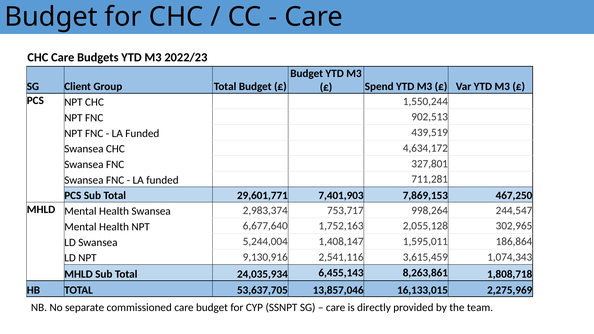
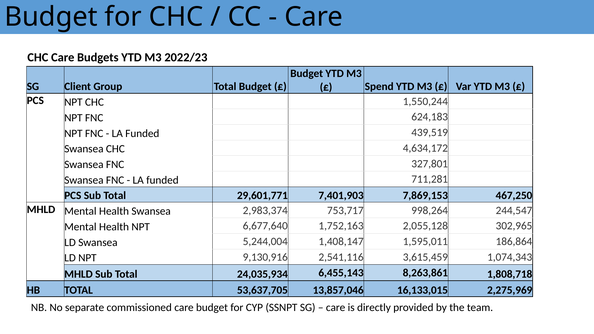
902,513: 902,513 -> 624,183
